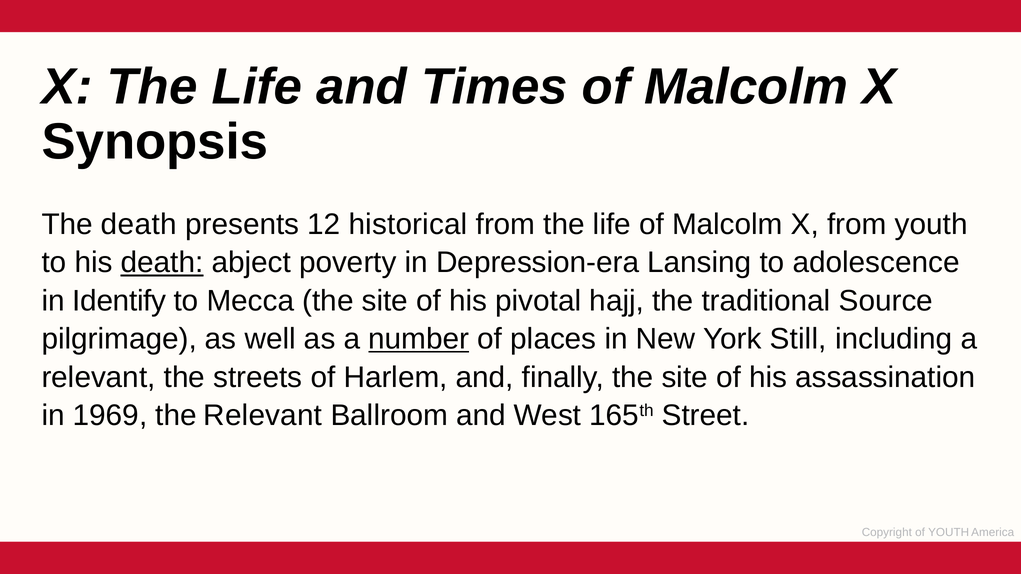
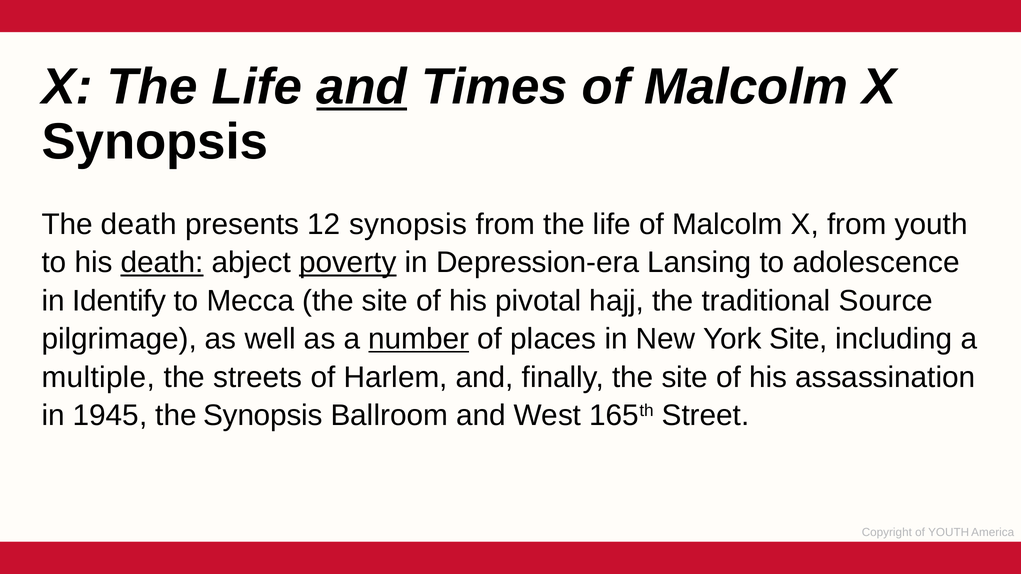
and at (362, 87) underline: none -> present
12 historical: historical -> synopsis
poverty underline: none -> present
York Still: Still -> Site
relevant at (99, 377): relevant -> multiple
1969: 1969 -> 1945
the Relevant: Relevant -> Synopsis
